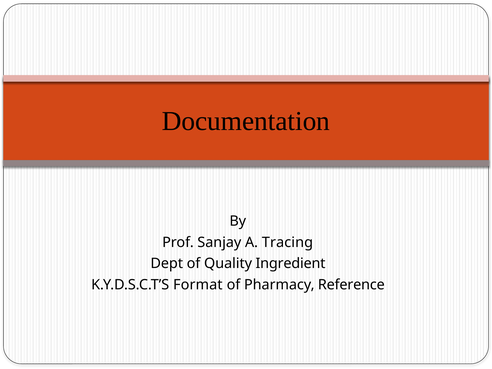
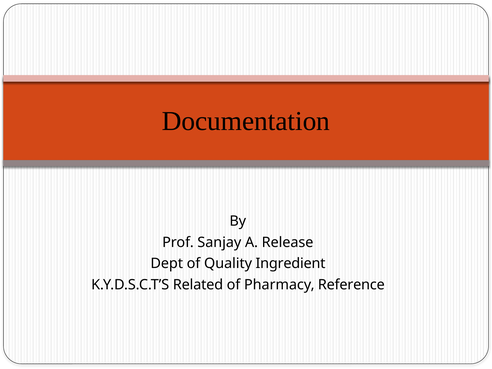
Tracing: Tracing -> Release
Format: Format -> Related
